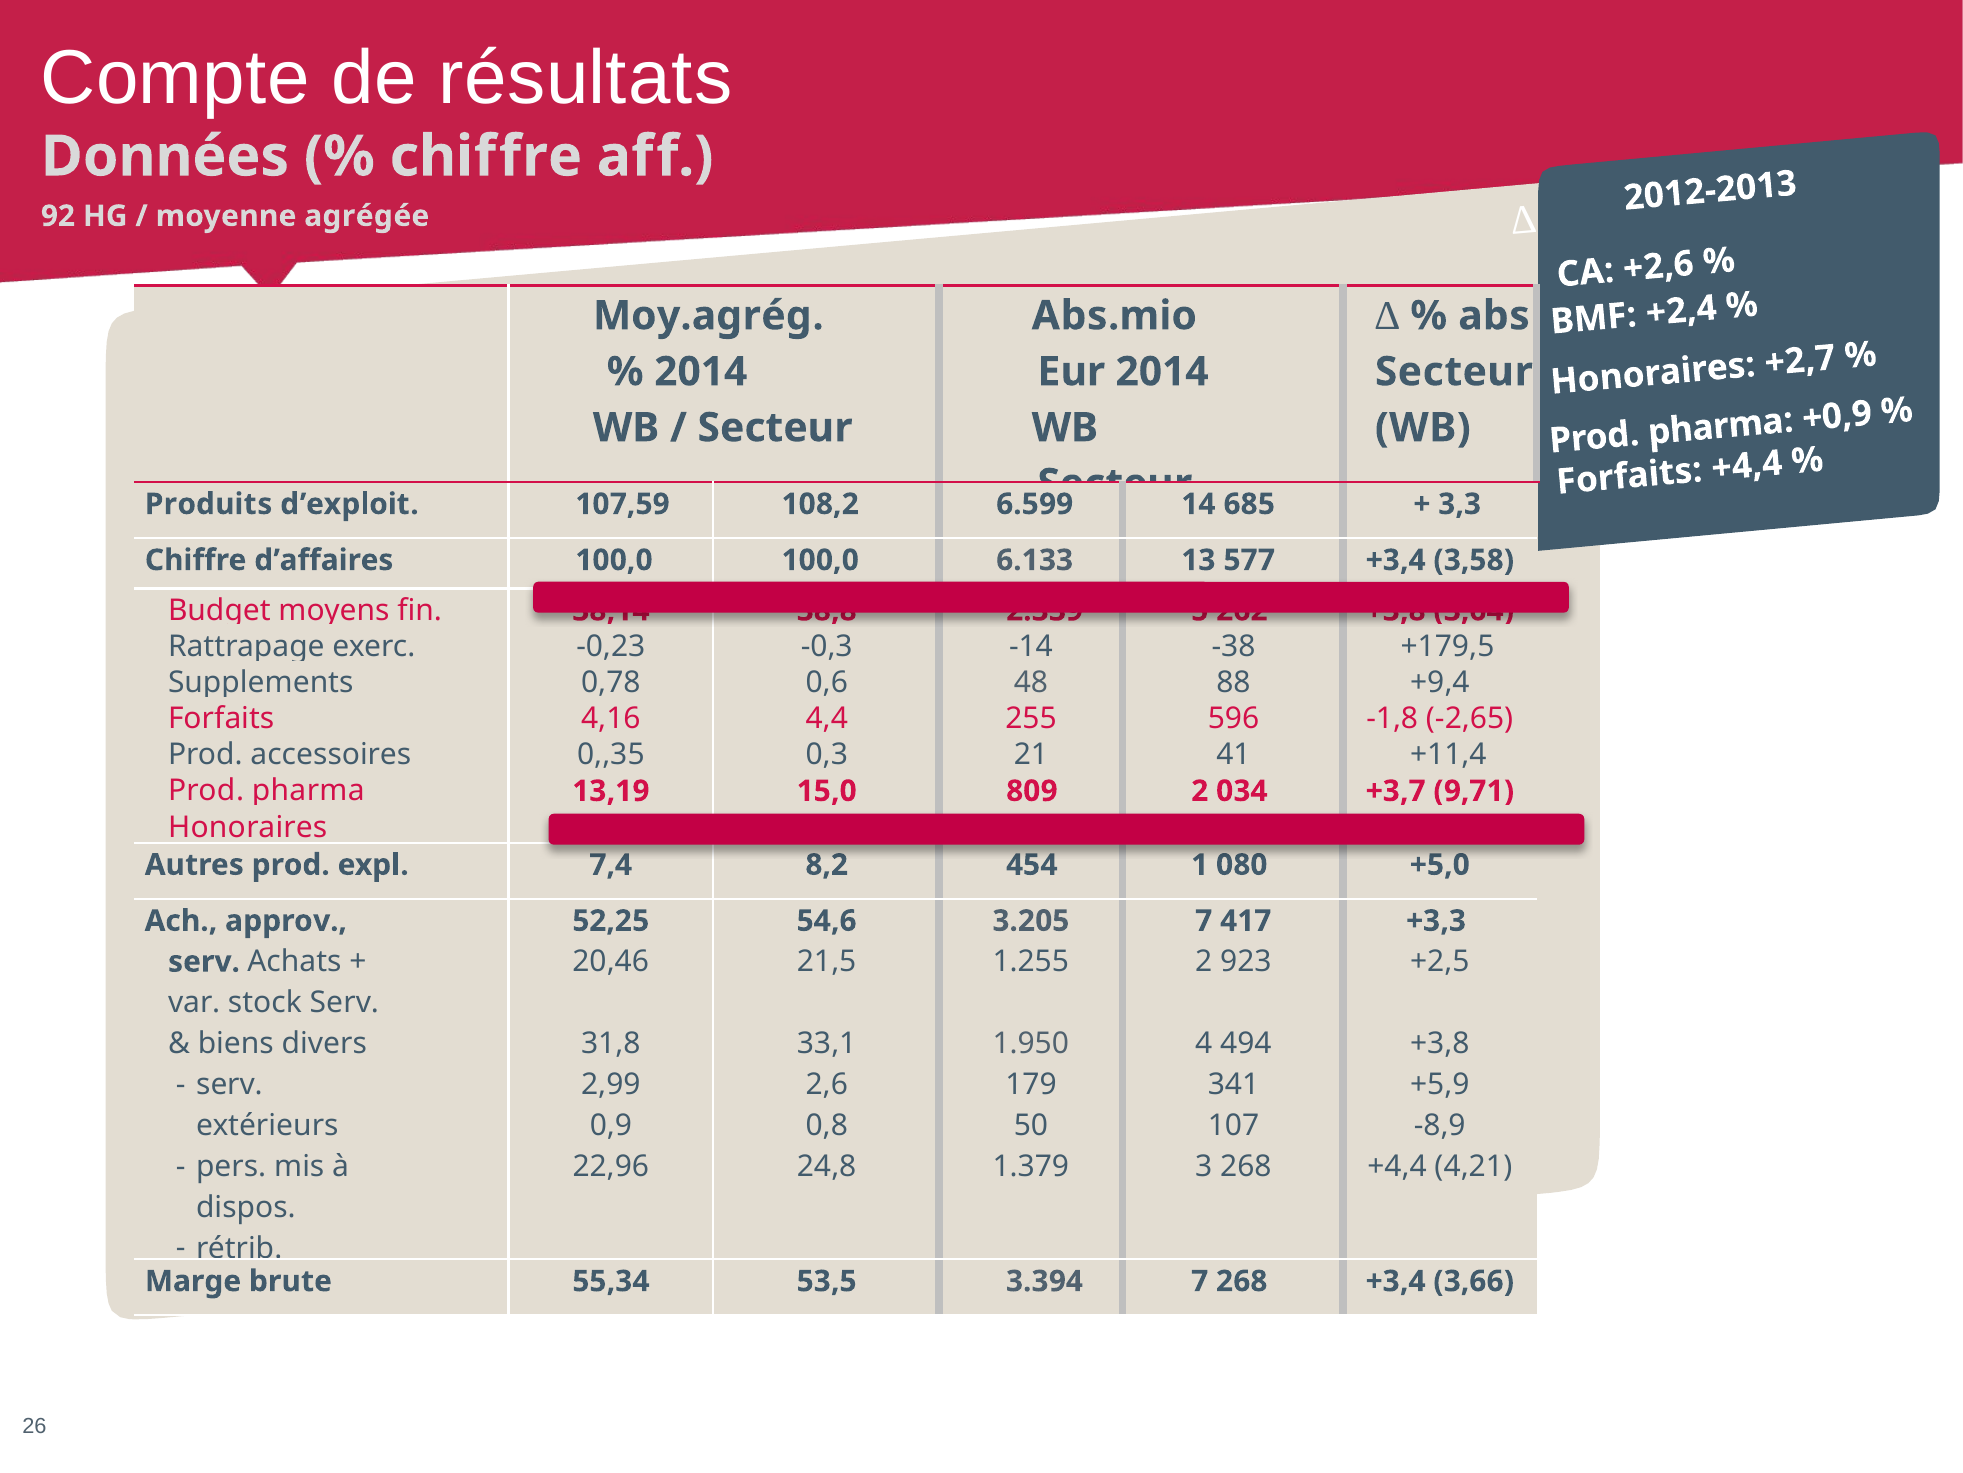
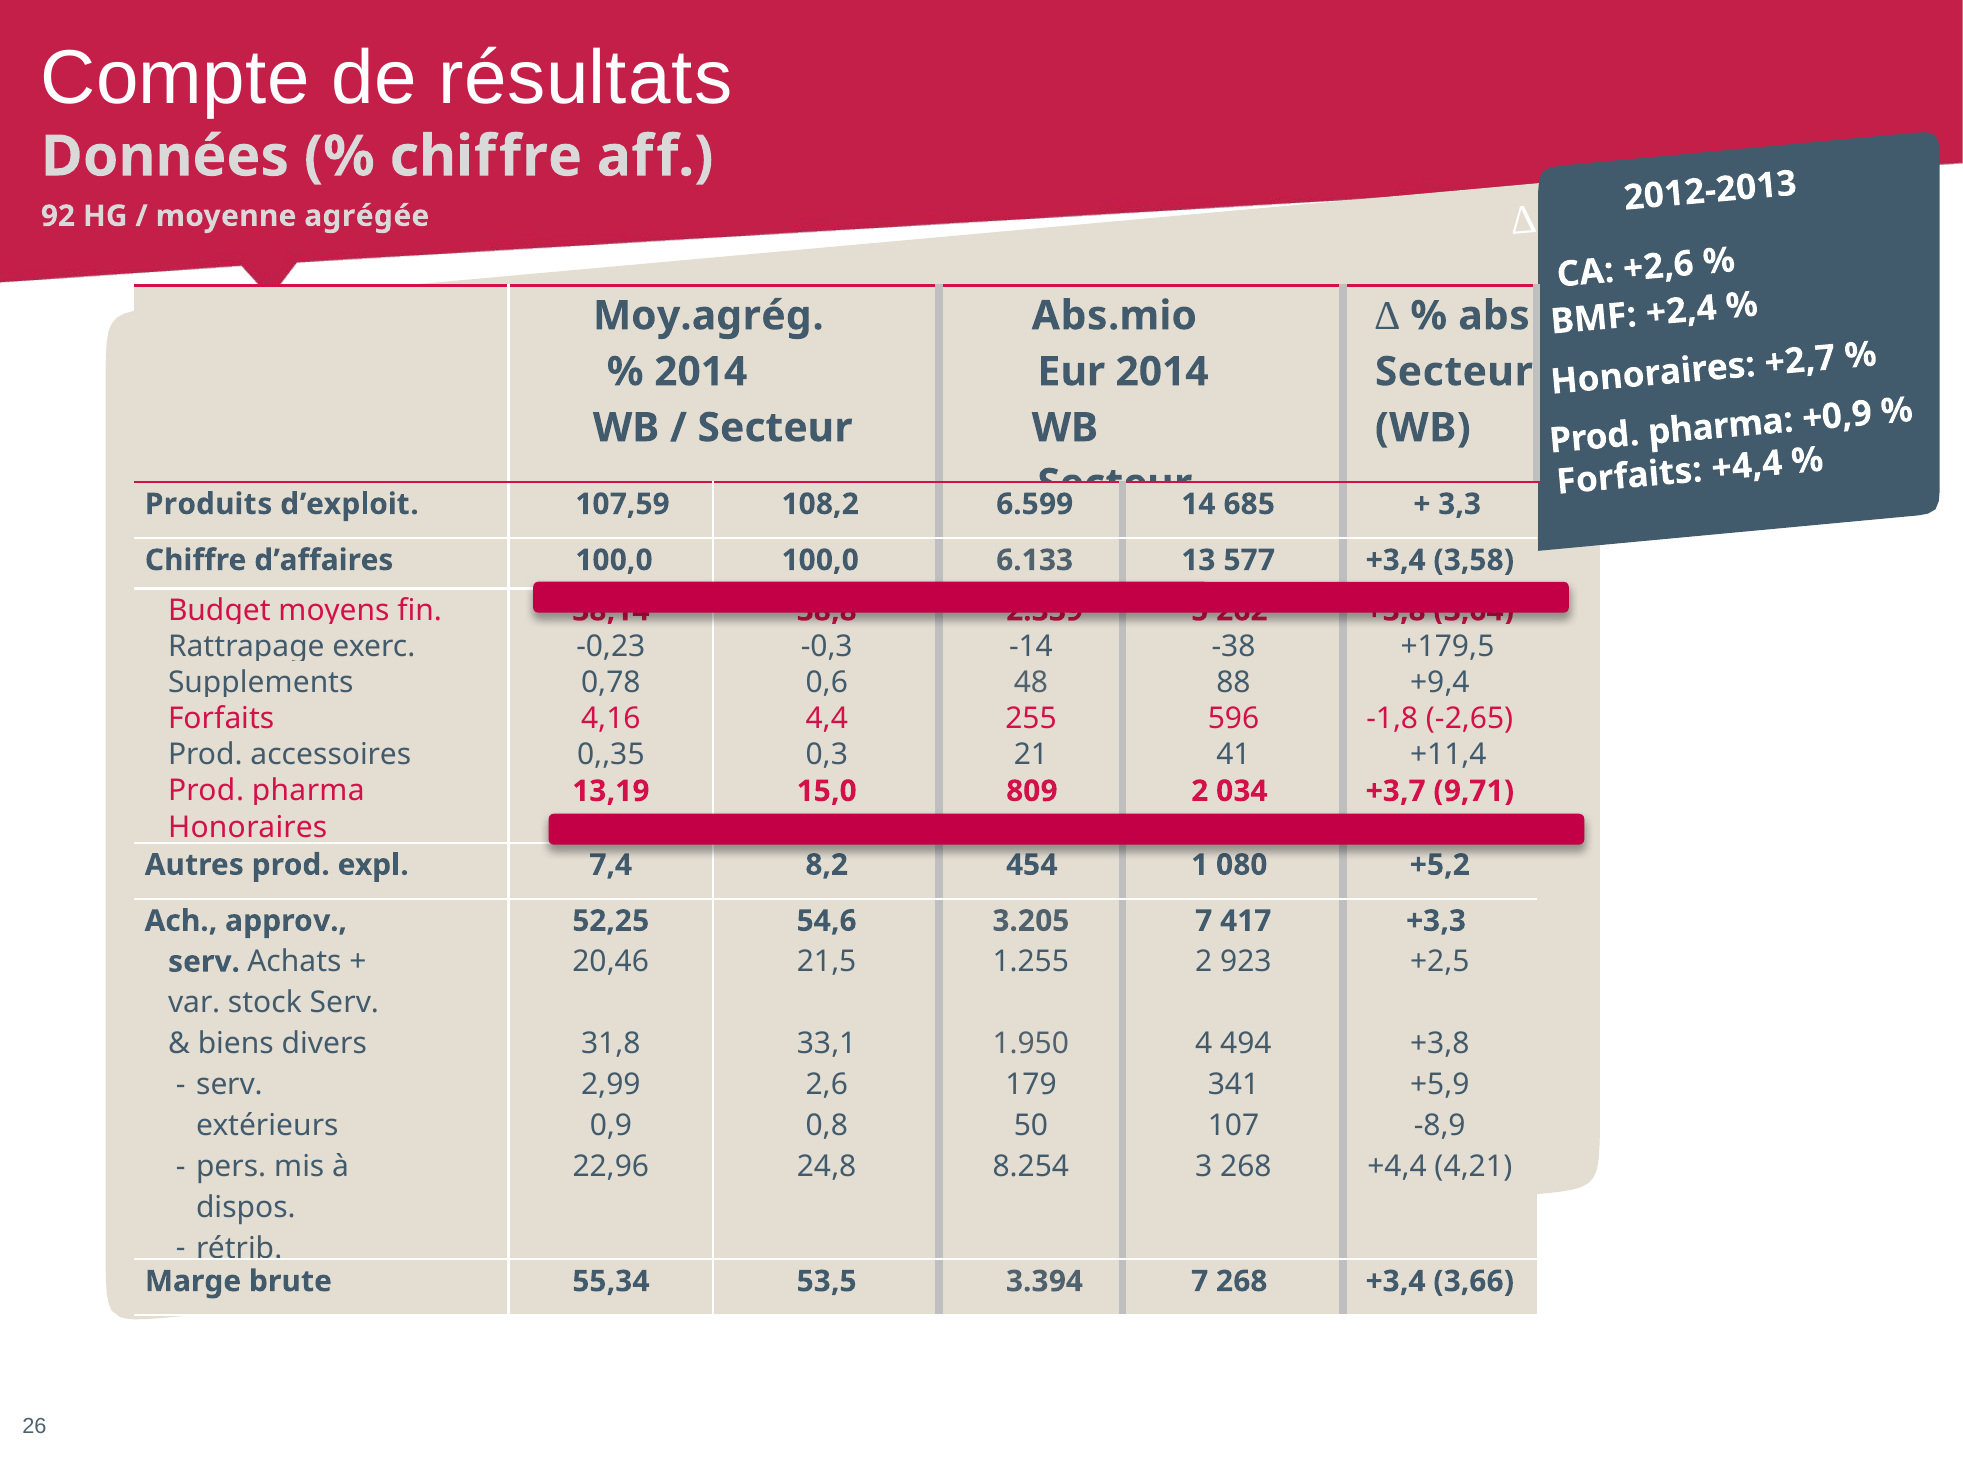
+5,0: +5,0 -> +5,2
1.379: 1.379 -> 8.254
